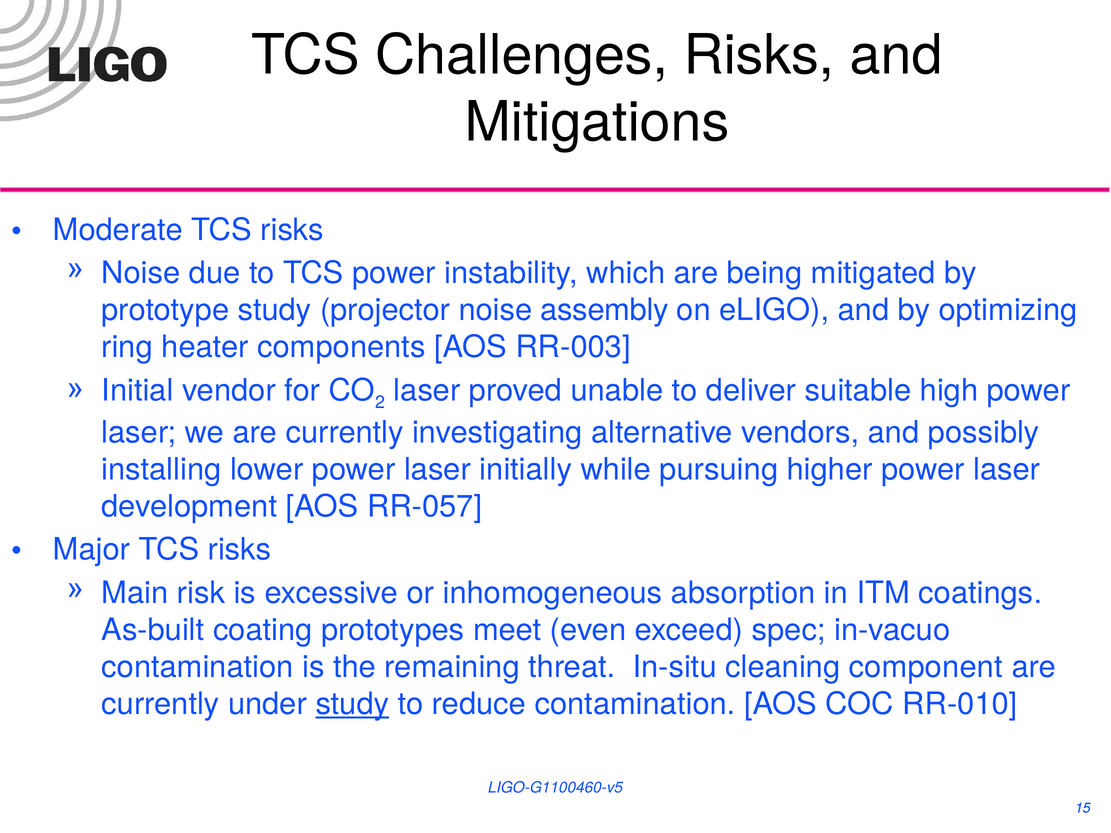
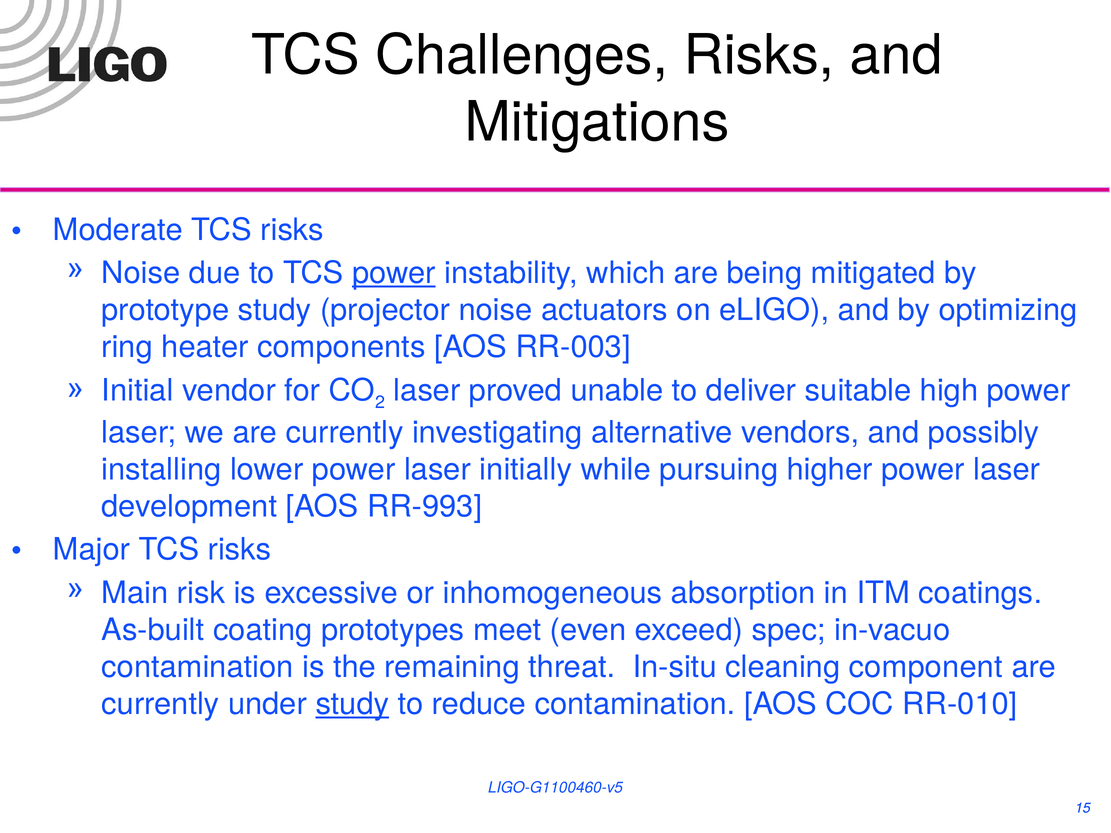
power at (394, 273) underline: none -> present
assembly: assembly -> actuators
RR-057: RR-057 -> RR-993
